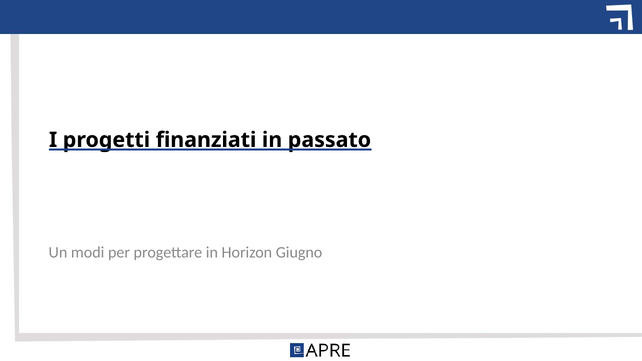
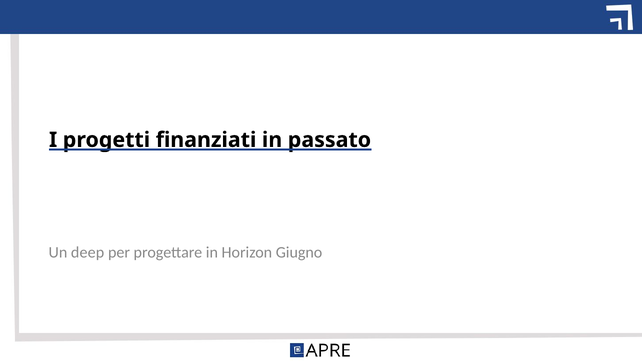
modi: modi -> deep
